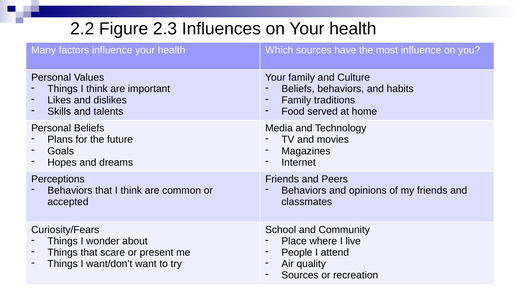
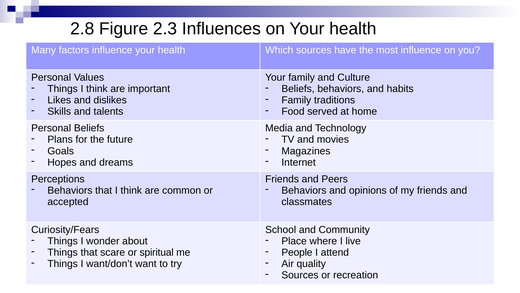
2.2: 2.2 -> 2.8
present: present -> spiritual
